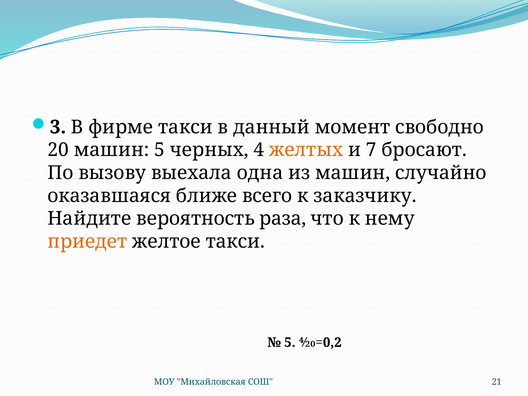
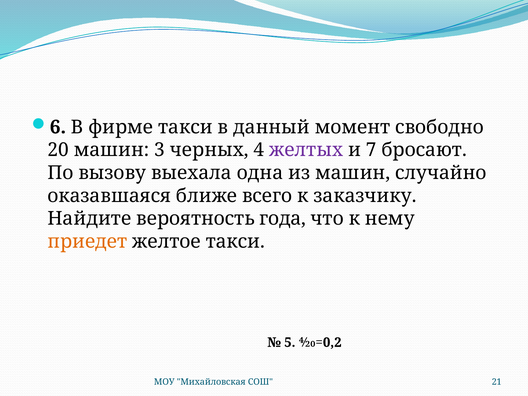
3: 3 -> 6
машин 5: 5 -> 3
желтых colour: orange -> purple
раза: раза -> года
